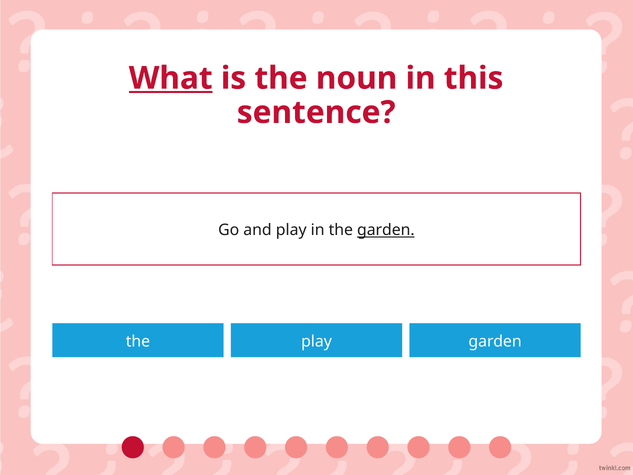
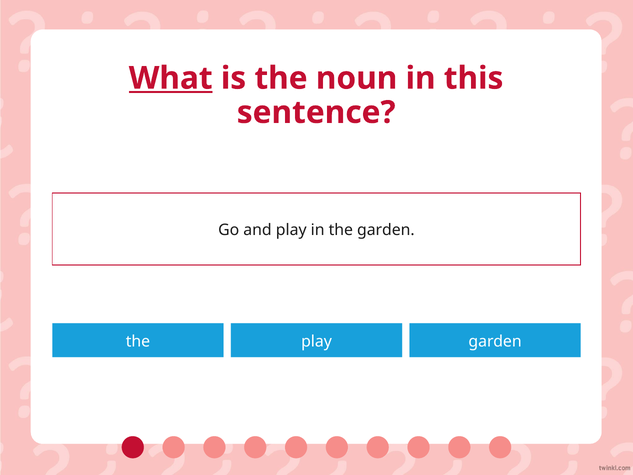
garden at (386, 230) underline: present -> none
